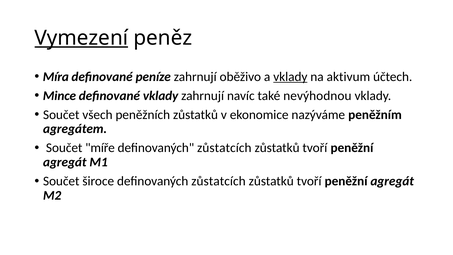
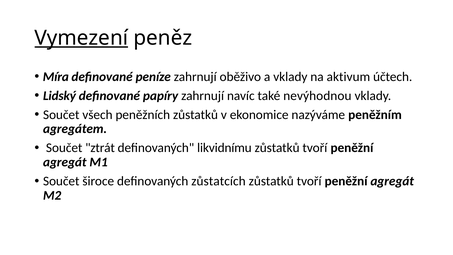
vklady at (290, 77) underline: present -> none
Mince: Mince -> Lidský
definované vklady: vklady -> papíry
míře: míře -> ztrát
zůstatcích at (224, 148): zůstatcích -> likvidnímu
